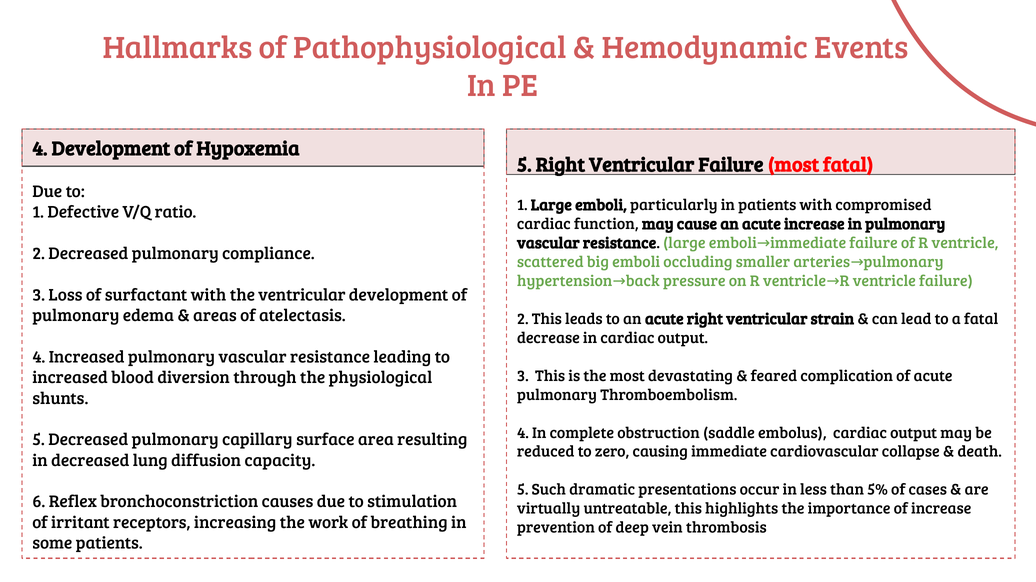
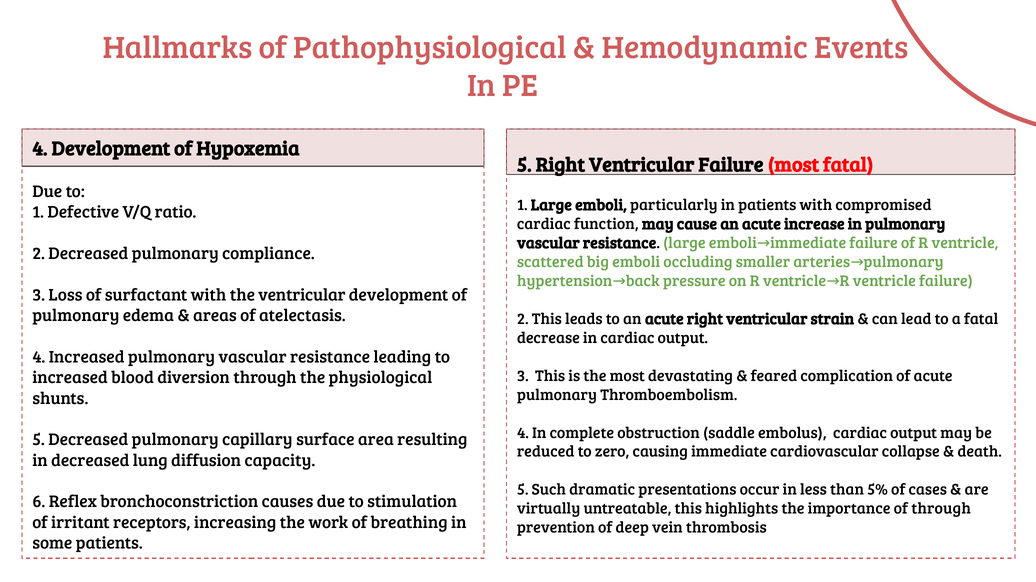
of increase: increase -> through
